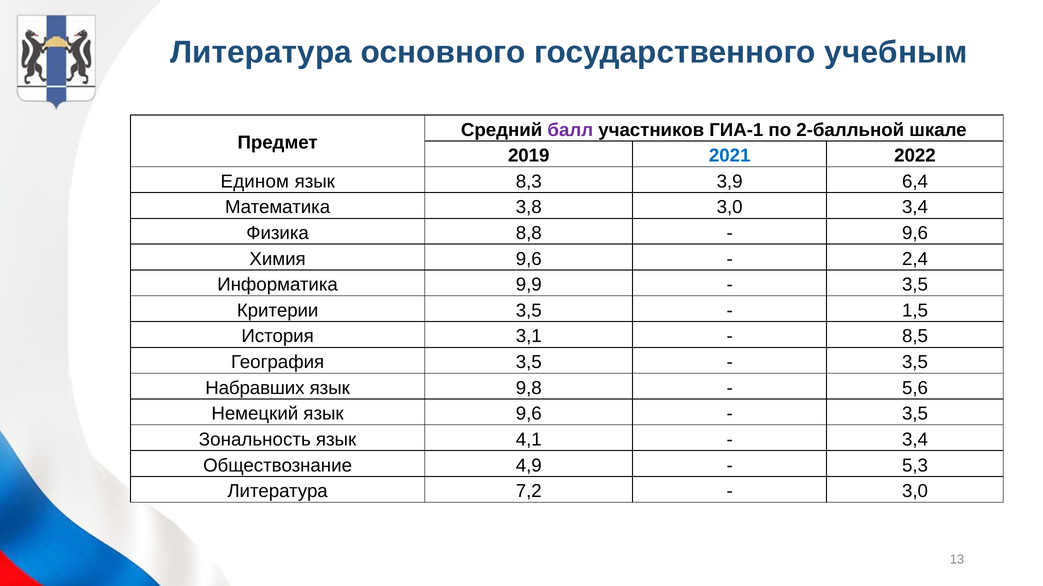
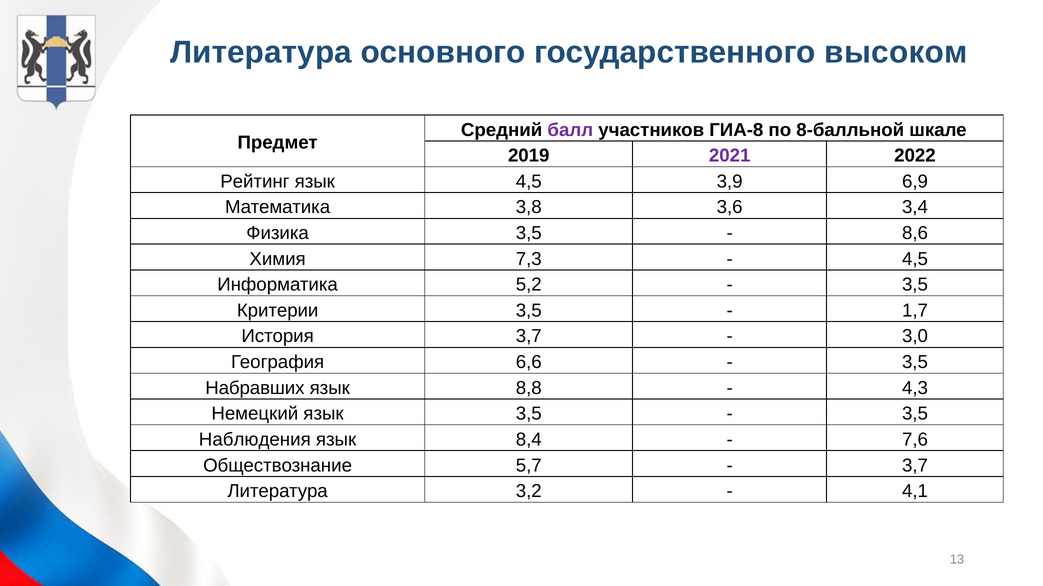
учебным: учебным -> высоком
ГИА-1: ГИА-1 -> ГИА-8
2-балльной: 2-балльной -> 8-балльной
2021 colour: blue -> purple
Едином: Едином -> Рейтинг
язык 8,3: 8,3 -> 4,5
6,4: 6,4 -> 6,9
3,8 3,0: 3,0 -> 3,6
Физика 8,8: 8,8 -> 3,5
9,6 at (915, 233): 9,6 -> 8,6
Химия 9,6: 9,6 -> 7,3
2,4 at (915, 259): 2,4 -> 4,5
9,9: 9,9 -> 5,2
1,5: 1,5 -> 1,7
История 3,1: 3,1 -> 3,7
8,5: 8,5 -> 3,0
География 3,5: 3,5 -> 6,6
9,8: 9,8 -> 8,8
5,6: 5,6 -> 4,3
язык 9,6: 9,6 -> 3,5
Зональность: Зональность -> Наблюдения
4,1: 4,1 -> 8,4
3,4 at (915, 440): 3,4 -> 7,6
4,9: 4,9 -> 5,7
5,3 at (915, 466): 5,3 -> 3,7
7,2: 7,2 -> 3,2
3,0 at (915, 492): 3,0 -> 4,1
